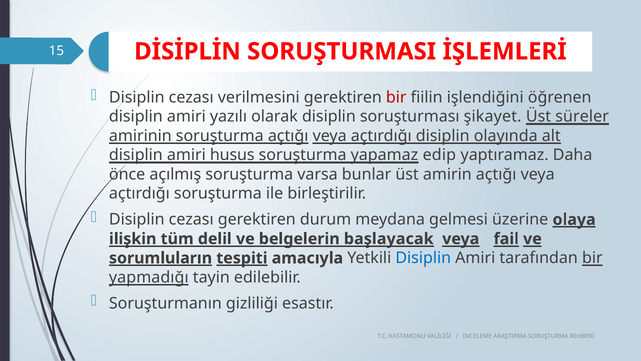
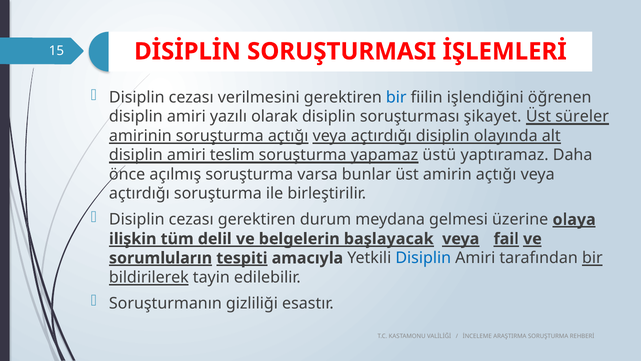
bir at (396, 97) colour: red -> blue
husus: husus -> teslim
edip: edip -> üstü
yapmadığı: yapmadığı -> bildirilerek
